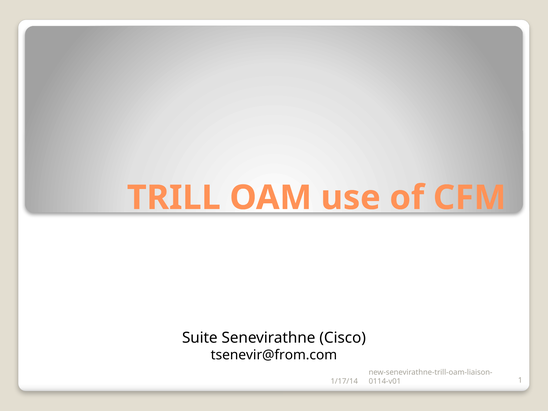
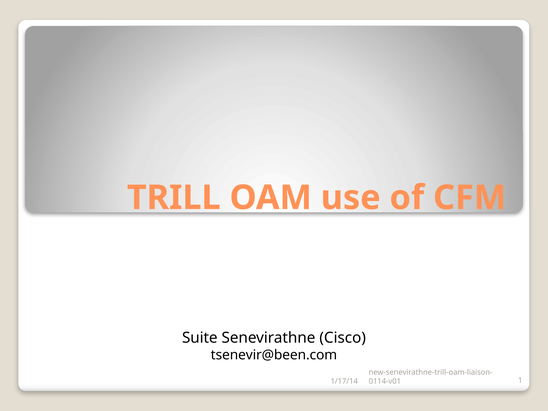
tsenevir@from.com: tsenevir@from.com -> tsenevir@been.com
